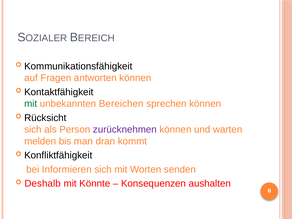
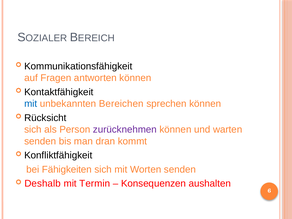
mit at (31, 104) colour: green -> blue
melden at (40, 141): melden -> senden
Informieren: Informieren -> Fähigkeiten
Könnte: Könnte -> Termin
